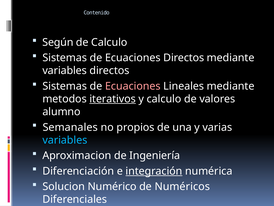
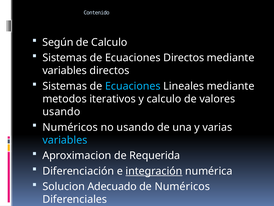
Ecuaciones at (133, 86) colour: pink -> light blue
iterativos underline: present -> none
alumno at (61, 112): alumno -> usando
Semanales at (70, 127): Semanales -> Numéricos
no propios: propios -> usando
Ingeniería: Ingeniería -> Requerida
Numérico: Numérico -> Adecuado
